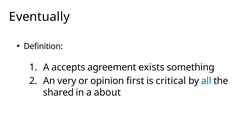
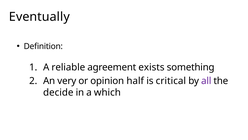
accepts: accepts -> reliable
first: first -> half
all colour: blue -> purple
shared: shared -> decide
about: about -> which
